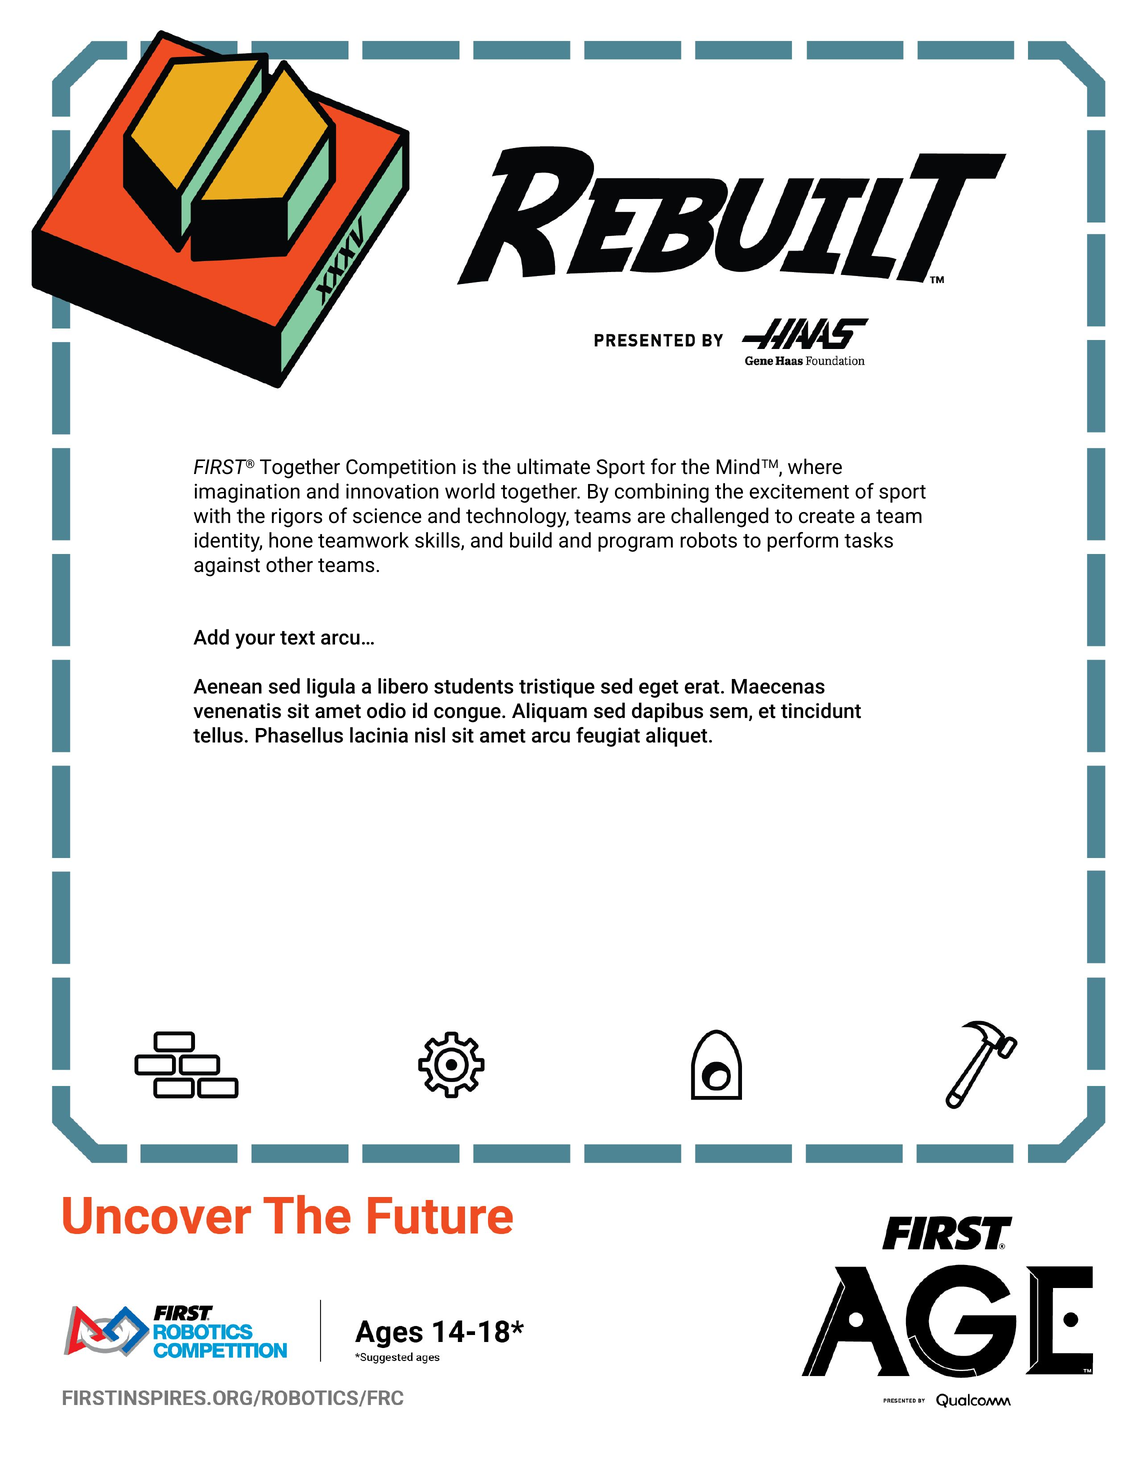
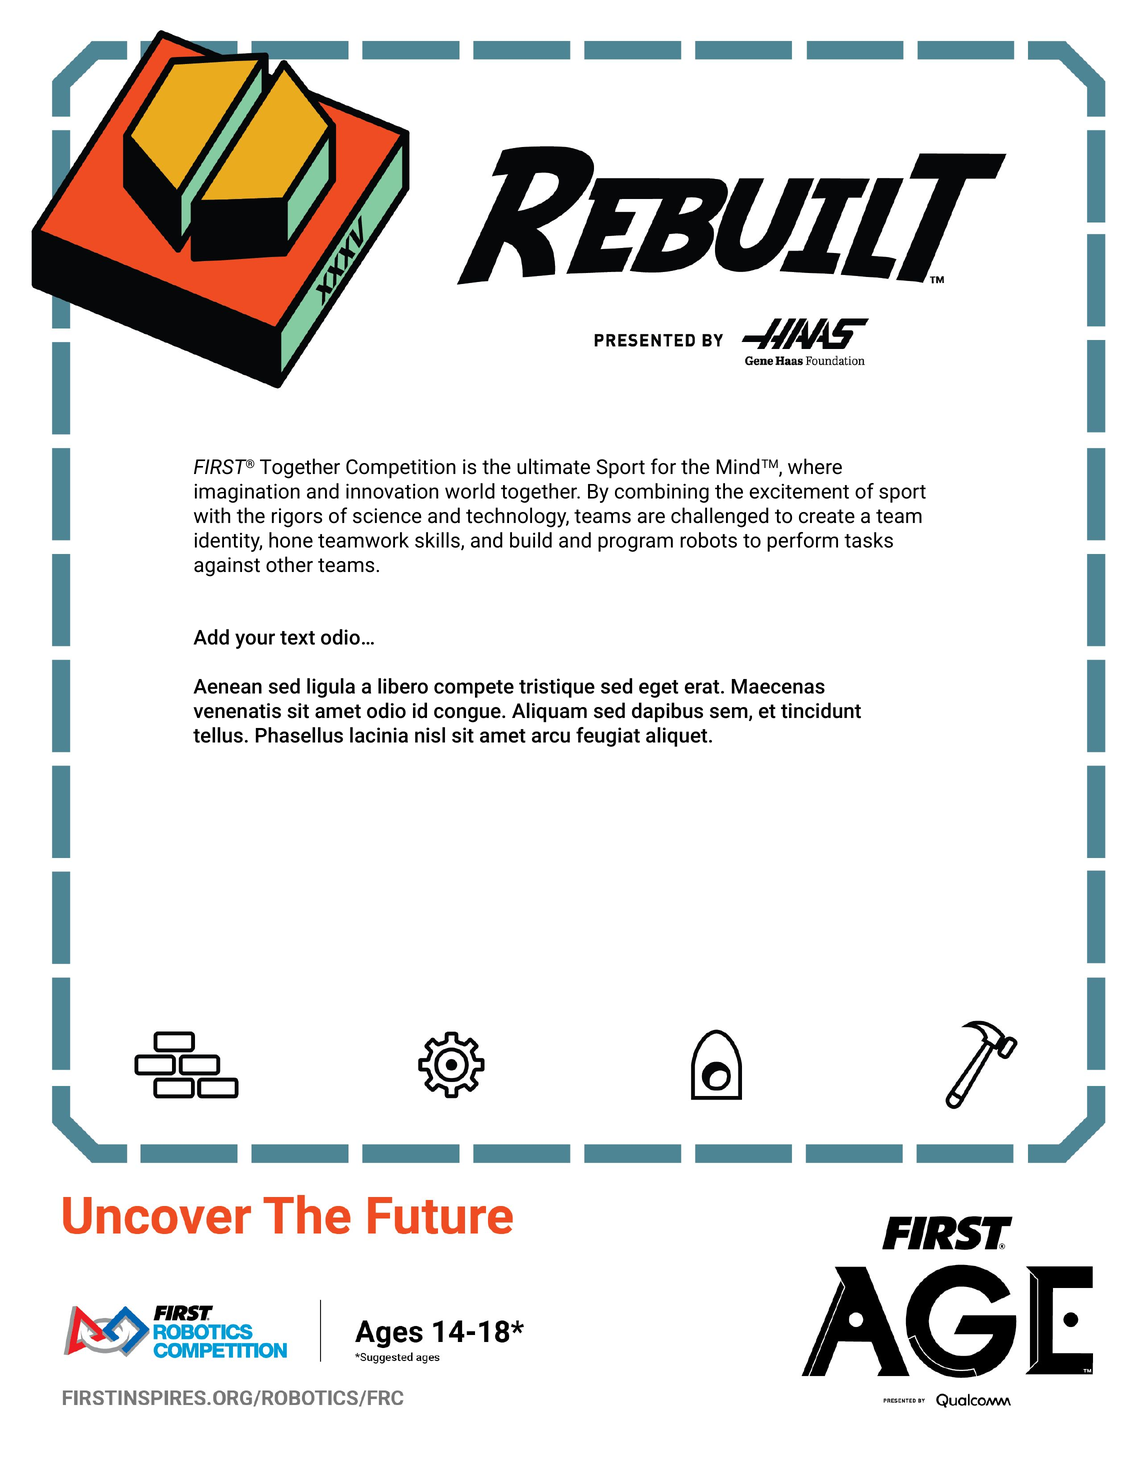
arcu…: arcu… -> odio…
students: students -> compete
